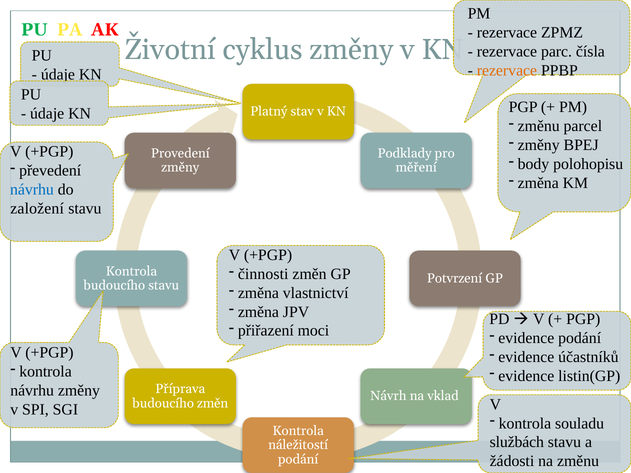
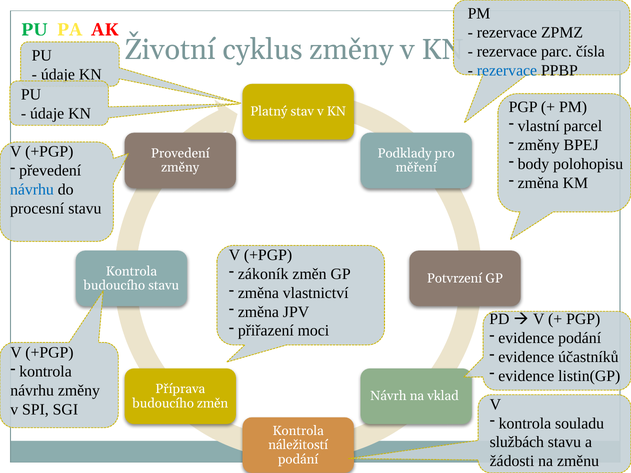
rezervace at (507, 70) colour: orange -> blue
změnu at (539, 126): změnu -> vlastní
založení: založení -> procesní
činnosti: činnosti -> zákoník
